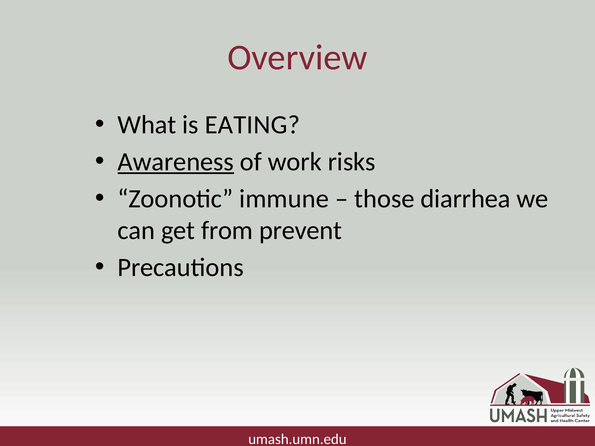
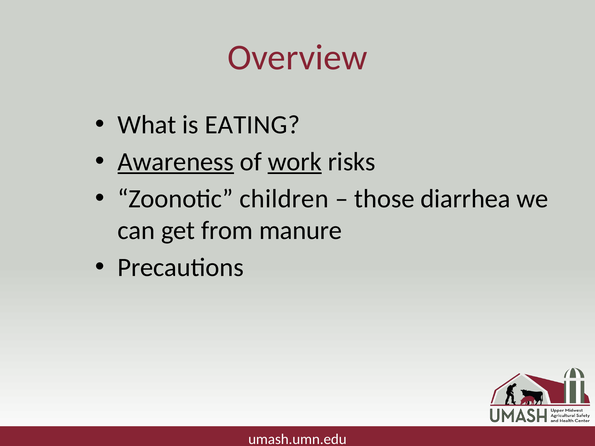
work underline: none -> present
immune: immune -> children
prevent: prevent -> manure
